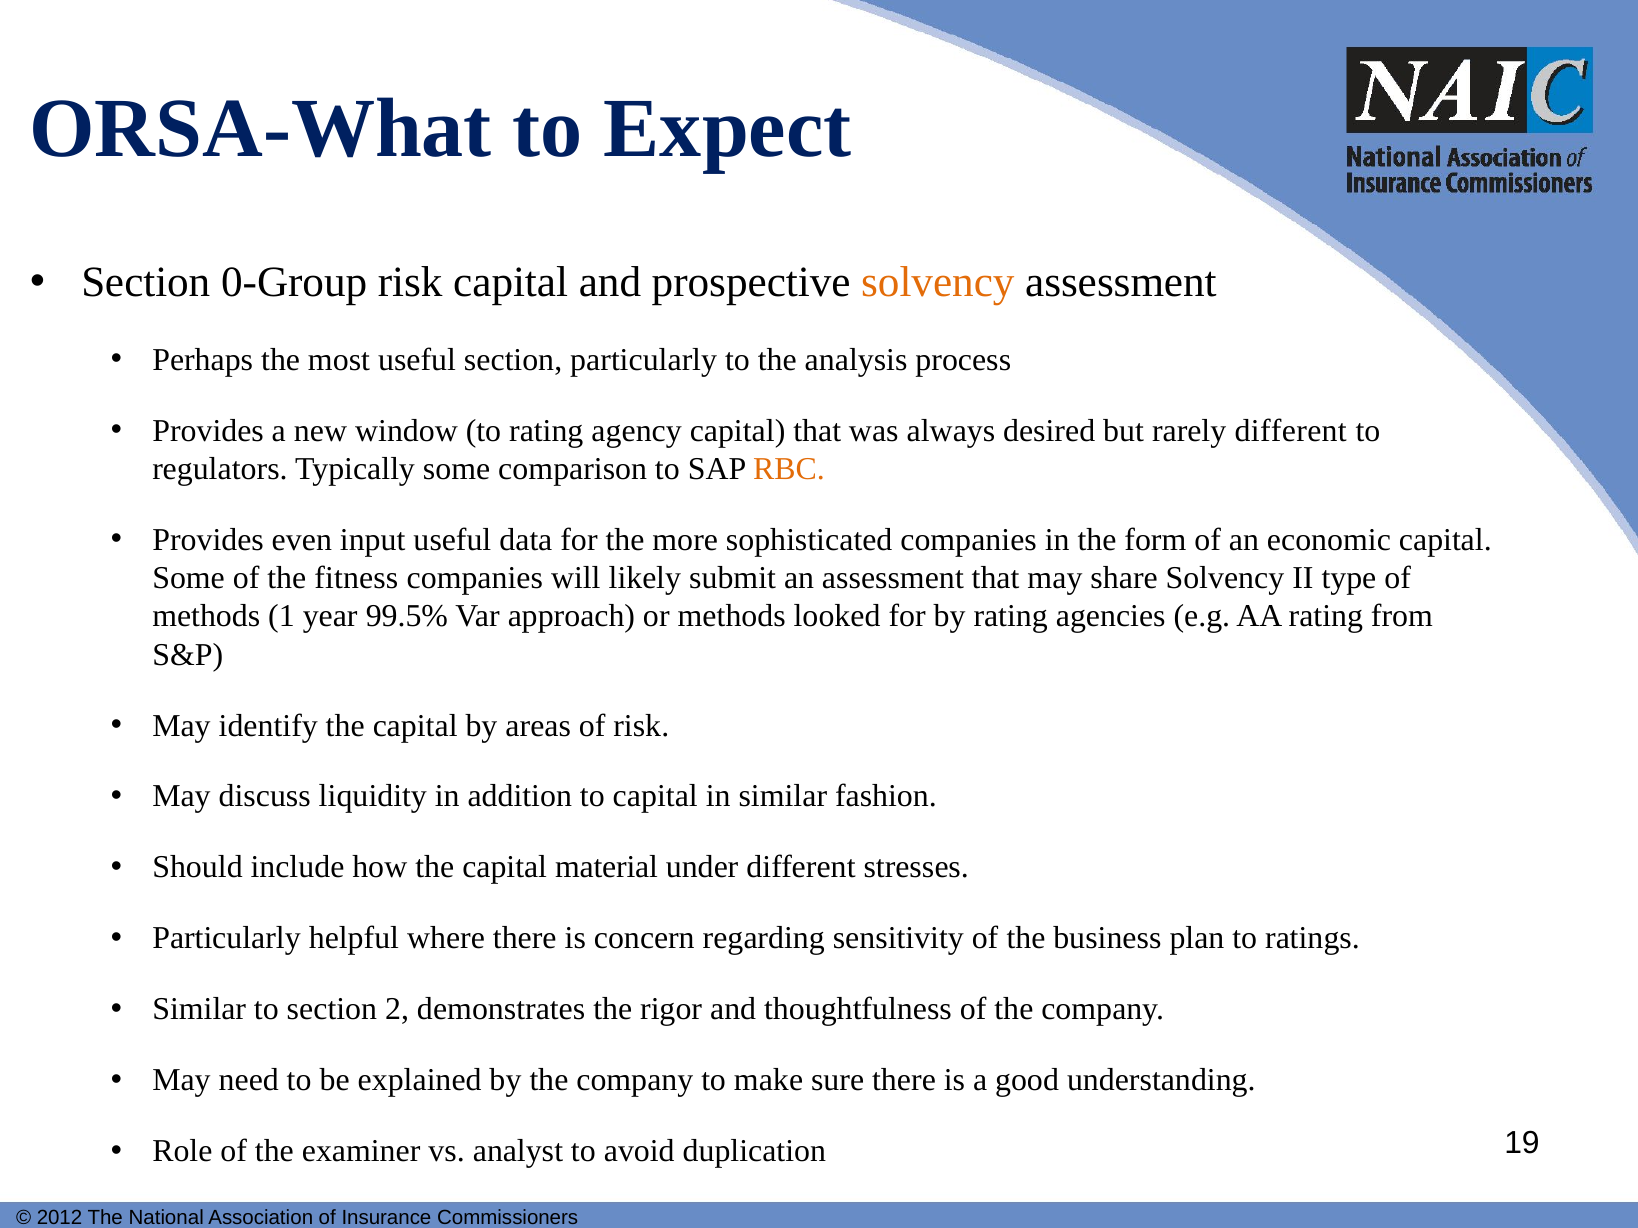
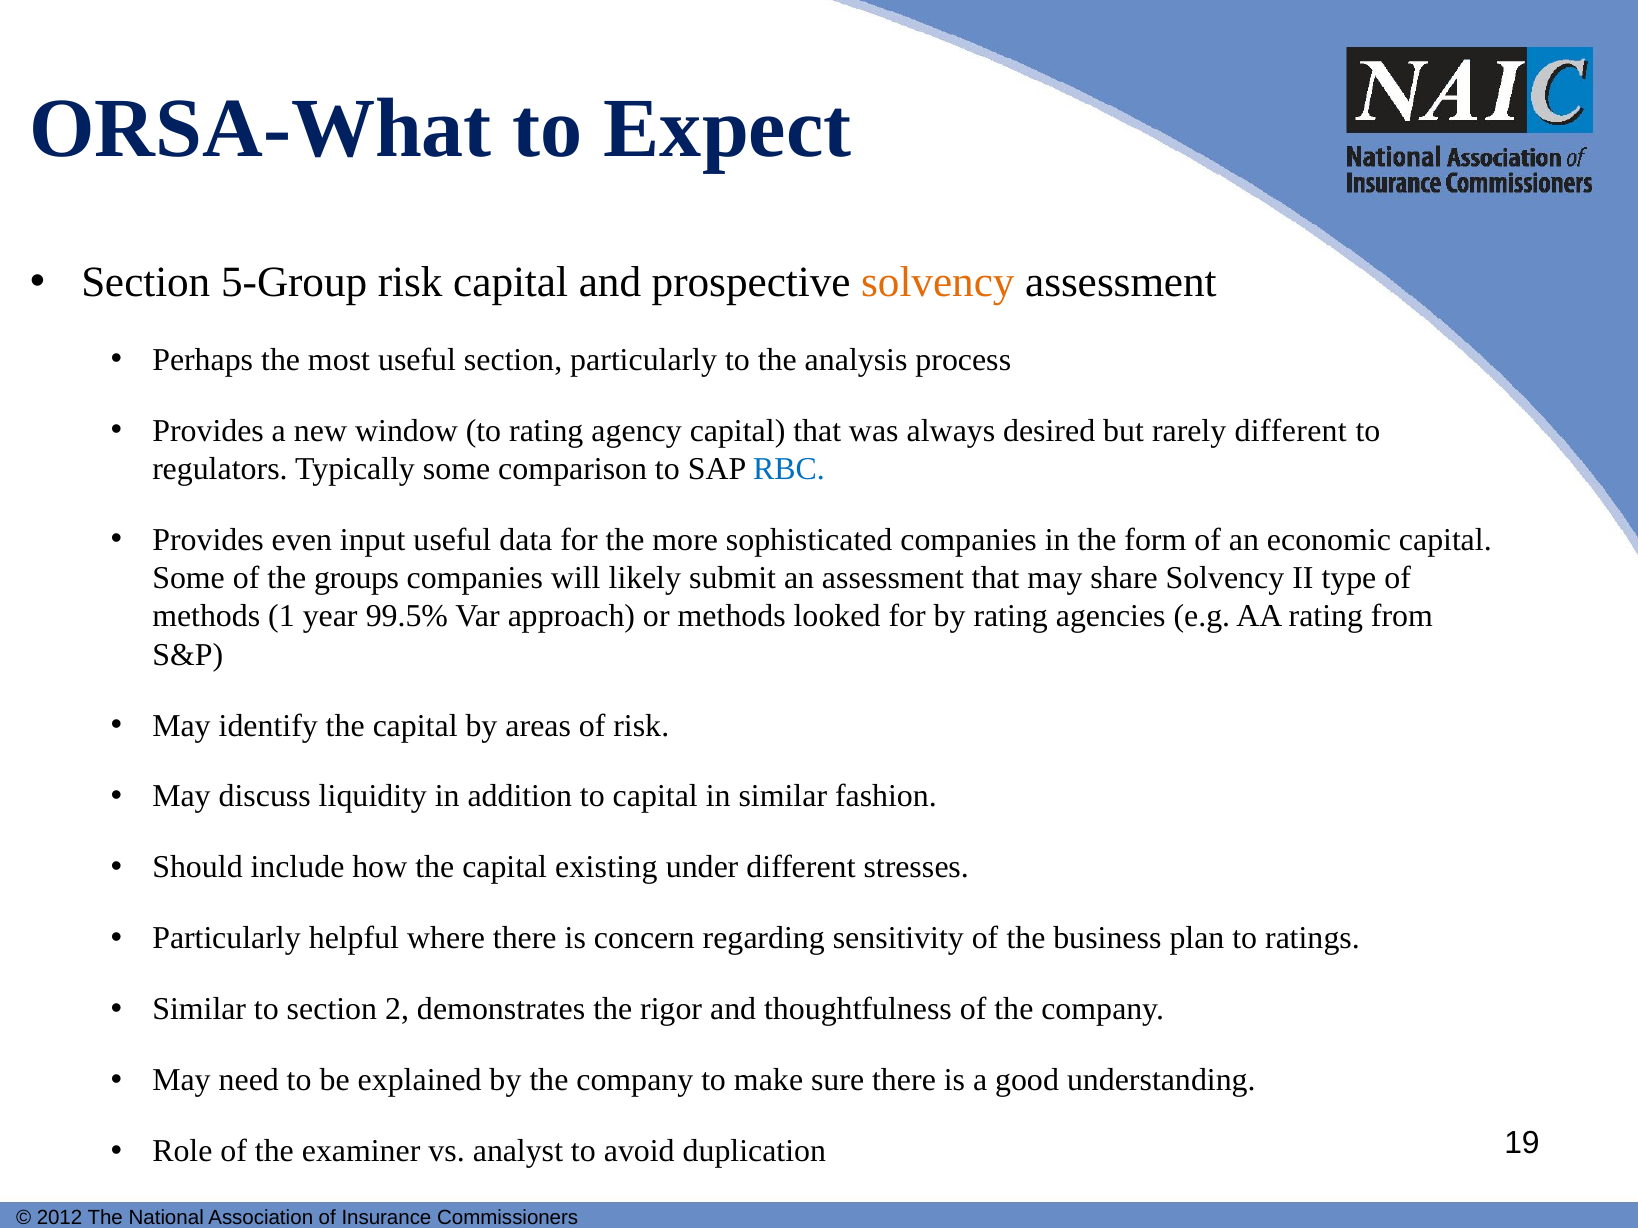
0-Group: 0-Group -> 5-Group
RBC colour: orange -> blue
fitness: fitness -> groups
material: material -> existing
